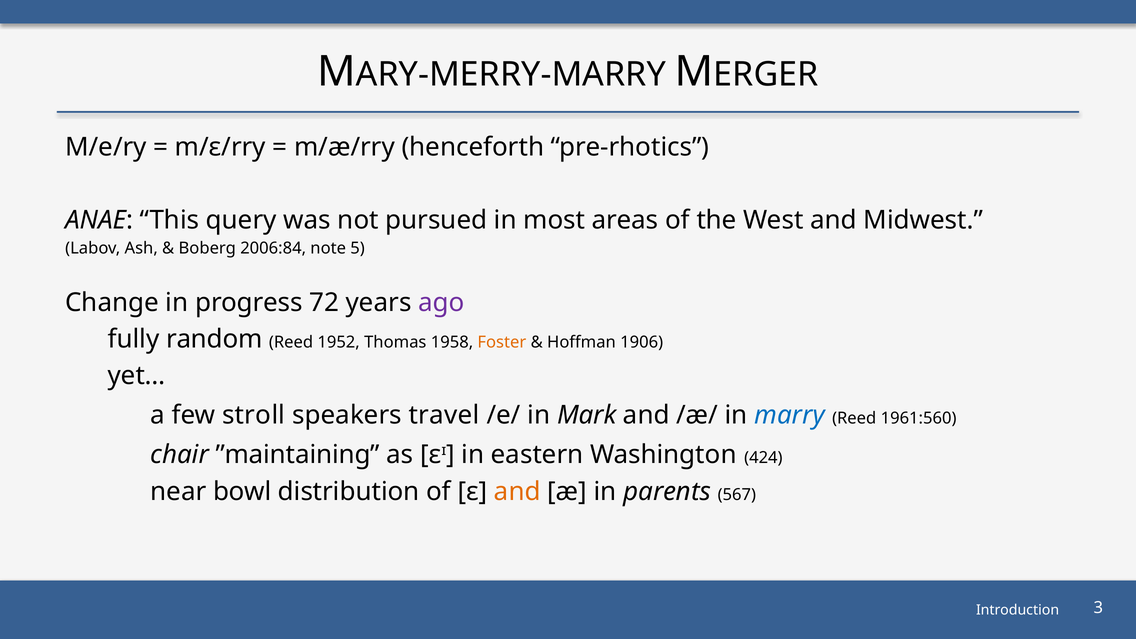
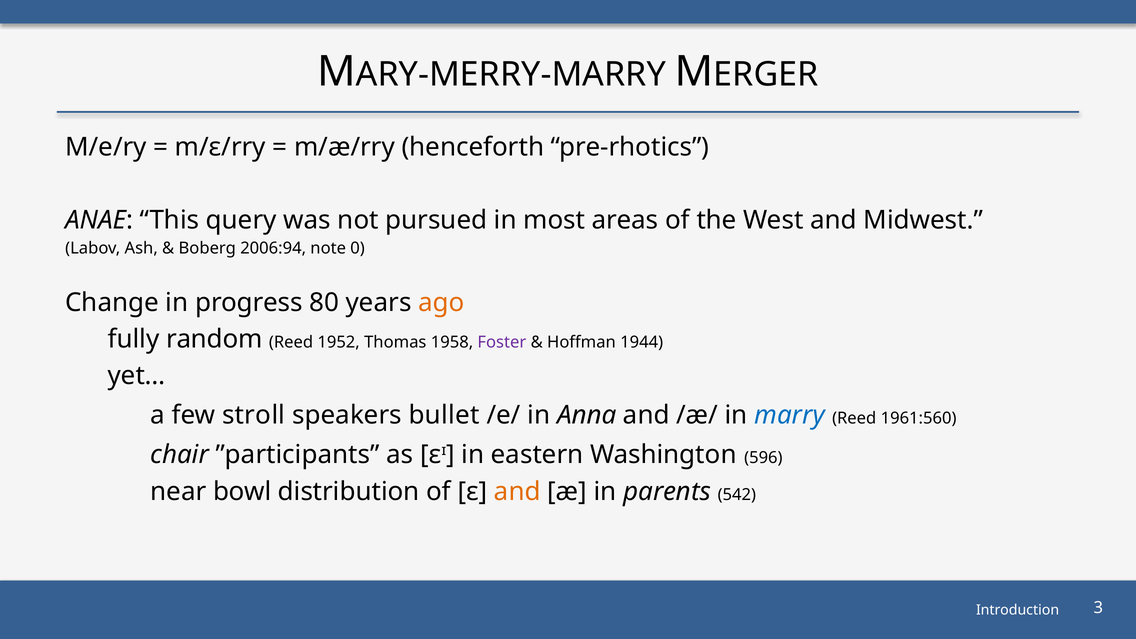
2006:84: 2006:84 -> 2006:94
5: 5 -> 0
72: 72 -> 80
ago colour: purple -> orange
Foster colour: orange -> purple
1906: 1906 -> 1944
travel: travel -> bullet
Mark: Mark -> Anna
”maintaining: ”maintaining -> ”participants
424: 424 -> 596
567: 567 -> 542
